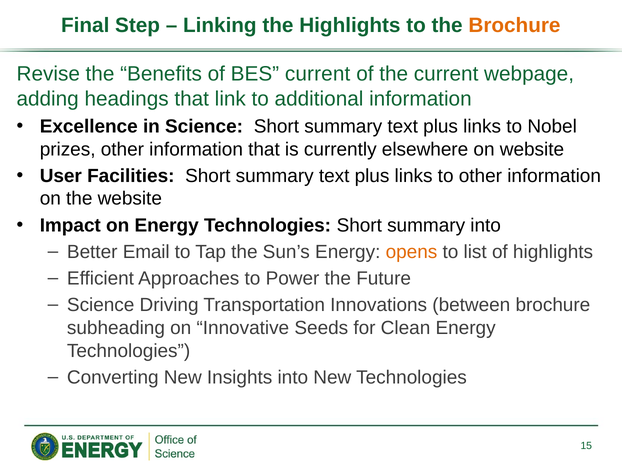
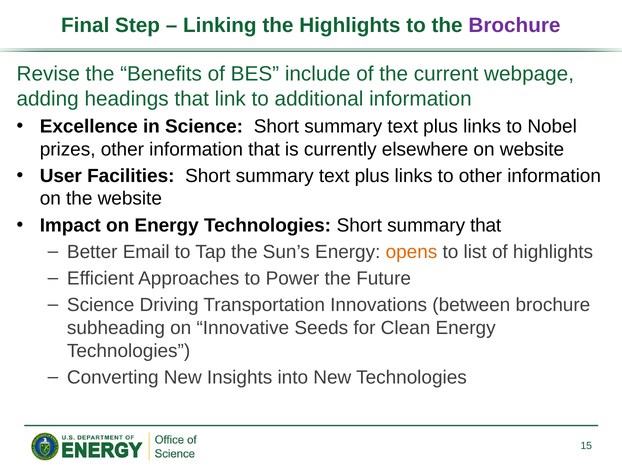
Brochure at (514, 25) colour: orange -> purple
BES current: current -> include
summary into: into -> that
